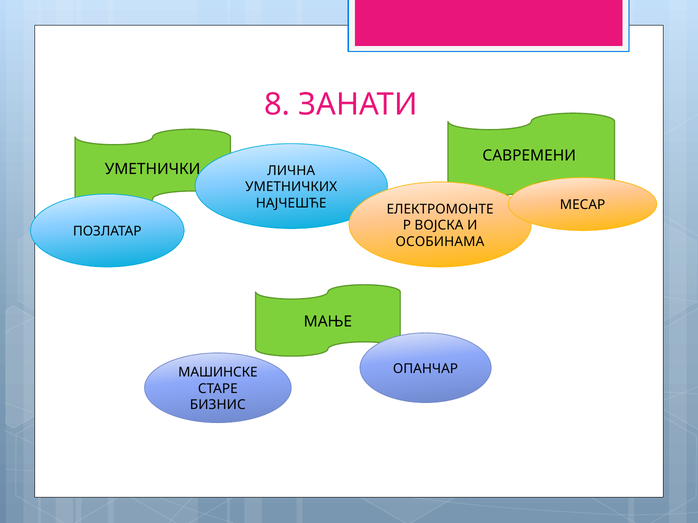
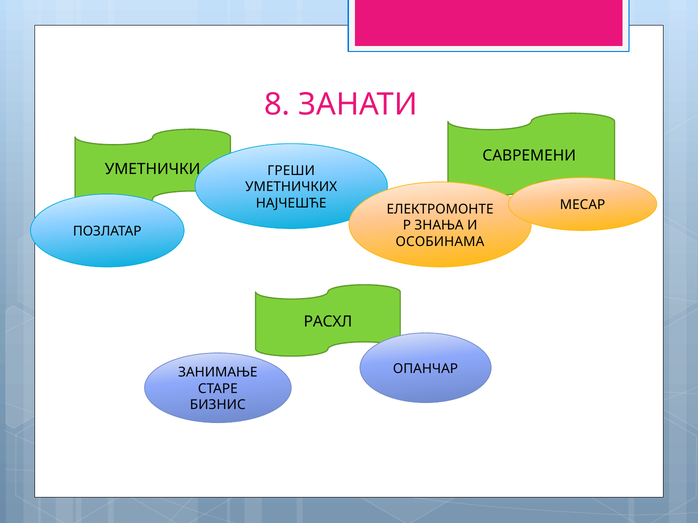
ЛИЧНА: ЛИЧНА -> ГРЕШИ
ВОЈСКА: ВОЈСКА -> ЗНАЊА
МАЊЕ: МАЊЕ -> РАСХЛ
МАШИНСКЕ: МАШИНСКЕ -> ЗАНИМАЊЕ
